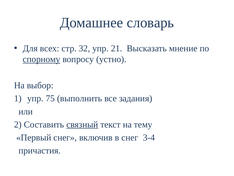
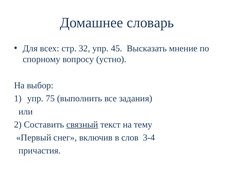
21: 21 -> 45
спорному underline: present -> none
в снег: снег -> слов
